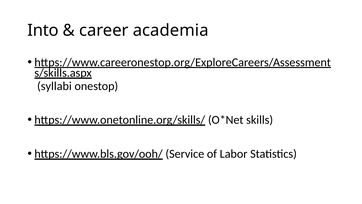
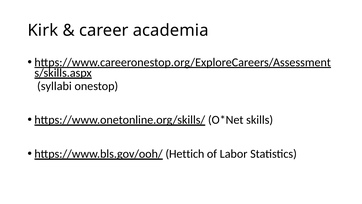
Into: Into -> Kirk
Service: Service -> Hettich
